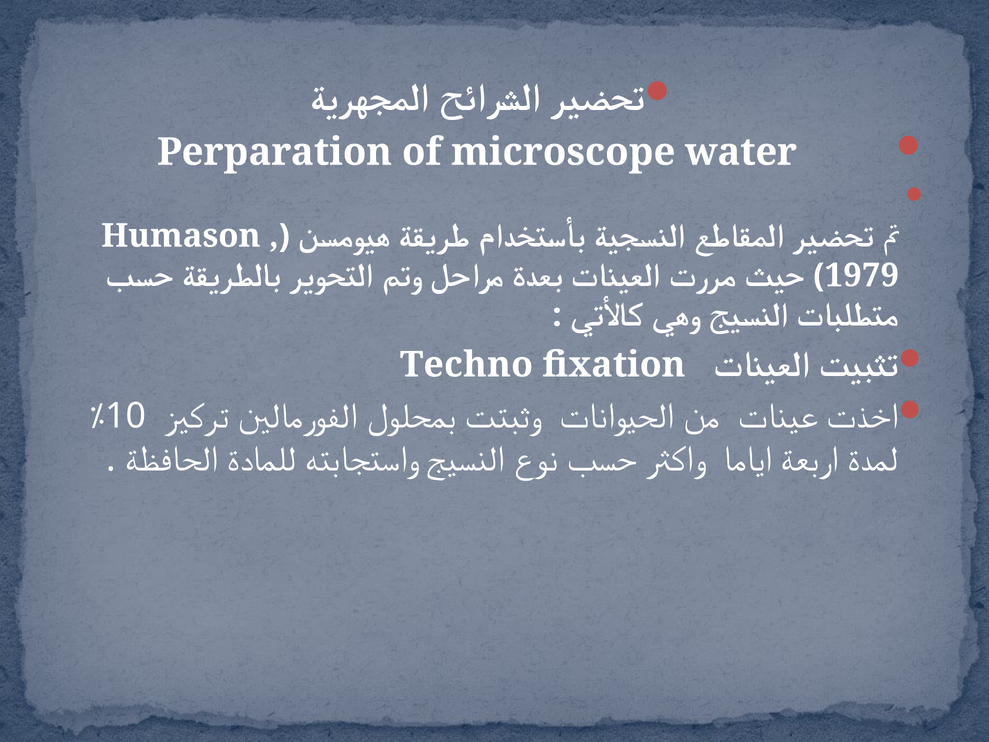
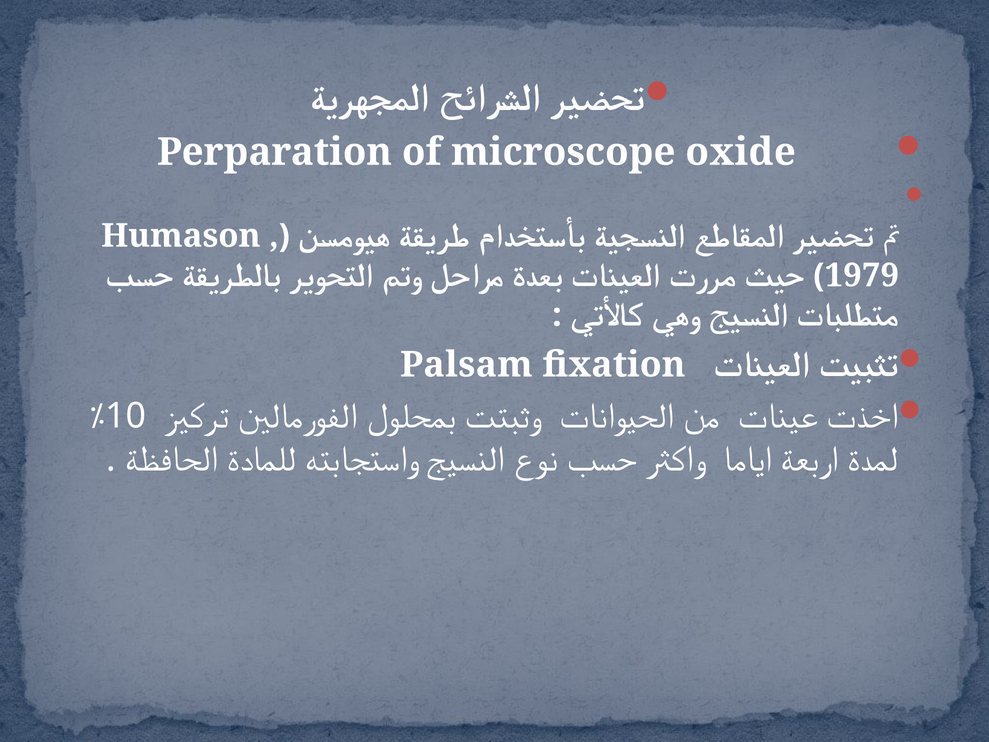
water: water -> oxide
Techno: Techno -> Palsam
